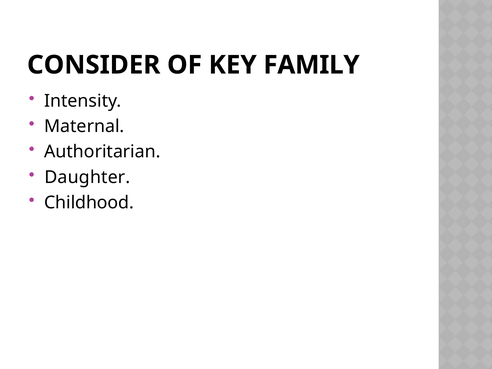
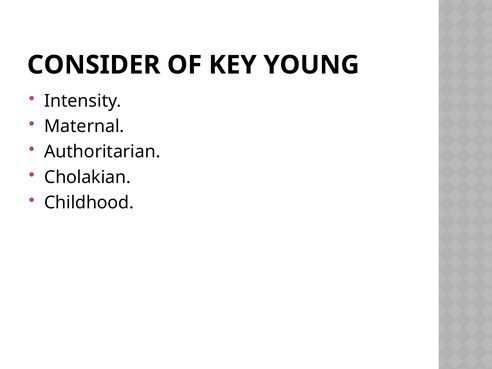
FAMILY: FAMILY -> YOUNG
Daughter: Daughter -> Cholakian
